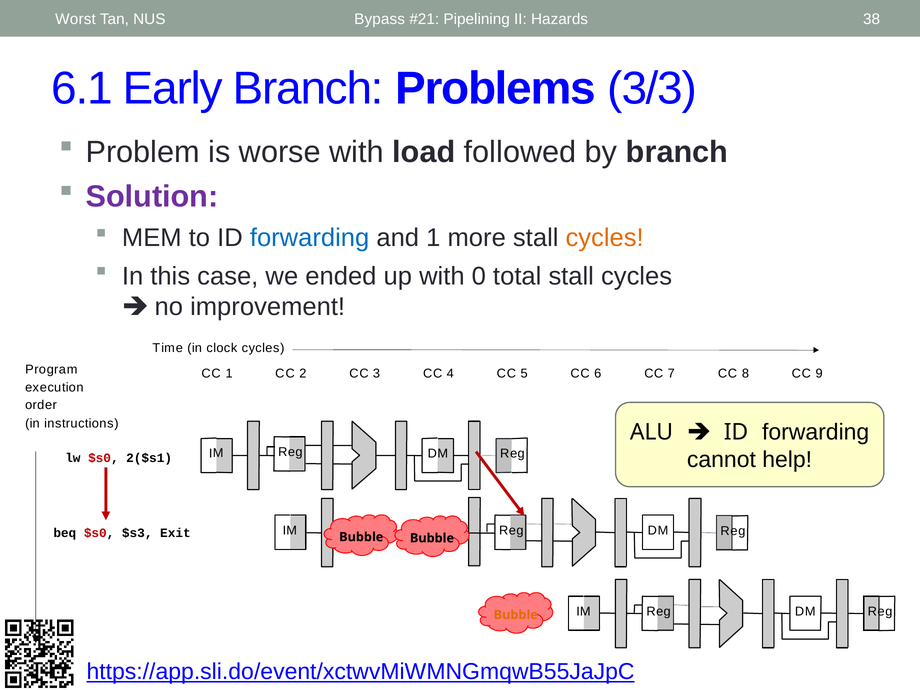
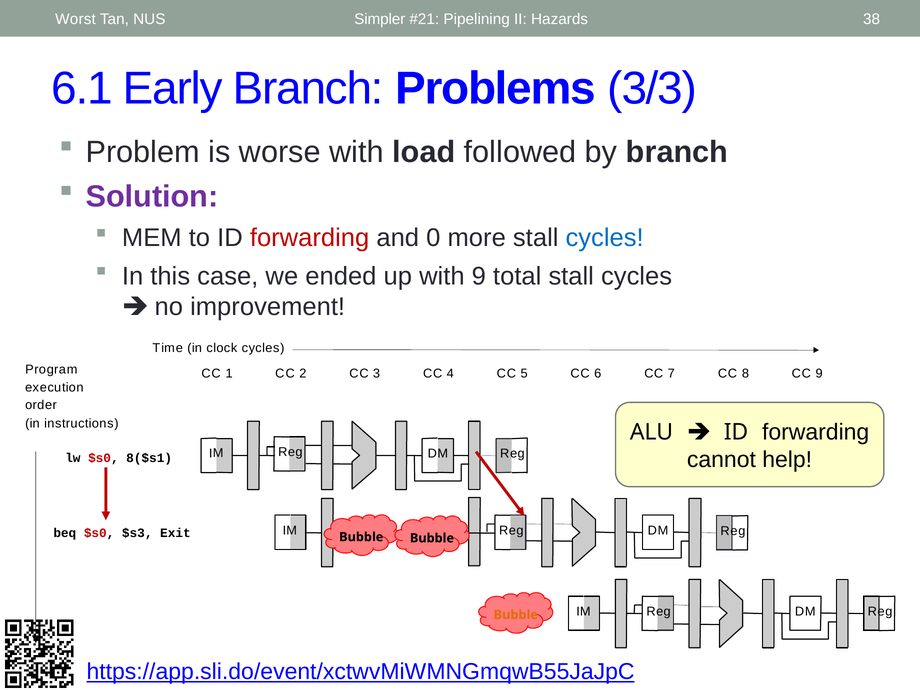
Bypass: Bypass -> Simpler
forwarding at (310, 238) colour: blue -> red
and 1: 1 -> 0
cycles at (605, 238) colour: orange -> blue
with 0: 0 -> 9
2($s1: 2($s1 -> 8($s1
